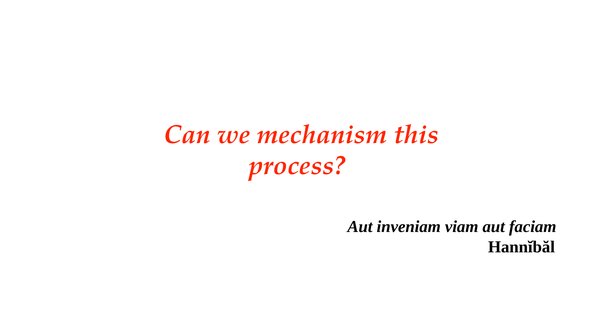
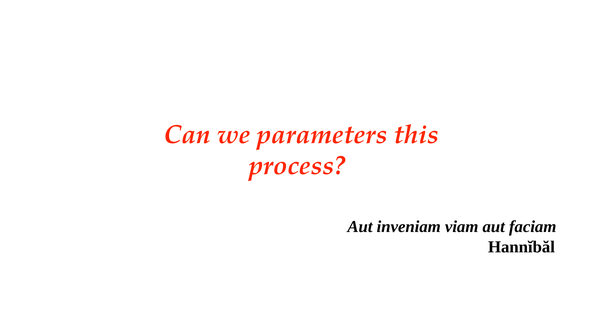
mechanism: mechanism -> parameters
